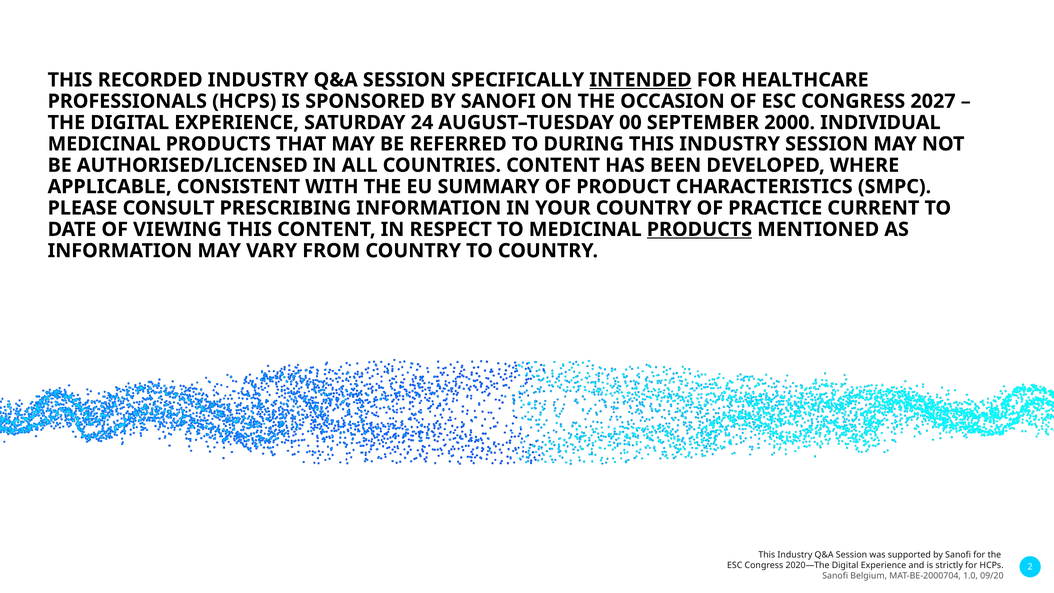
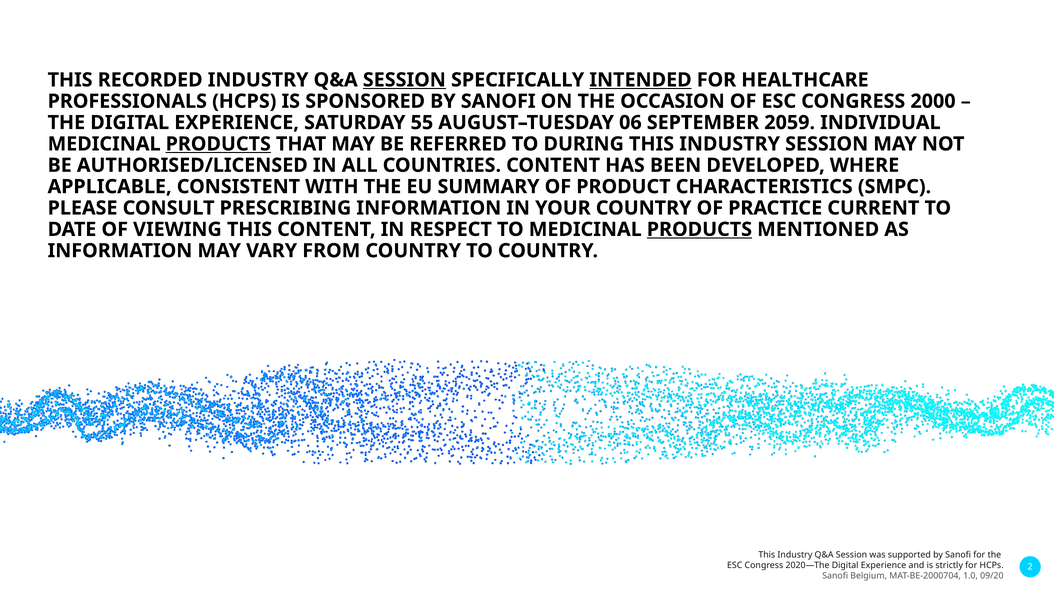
SESSION at (404, 80) underline: none -> present
2027: 2027 -> 2000
24: 24 -> 55
00: 00 -> 06
2000: 2000 -> 2059
PRODUCTS at (218, 144) underline: none -> present
